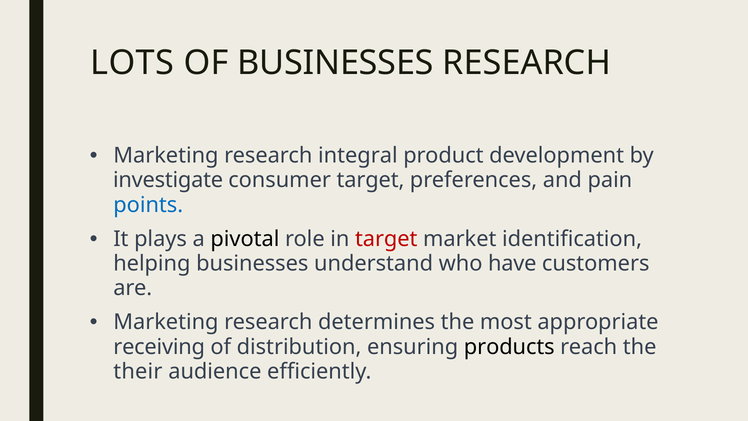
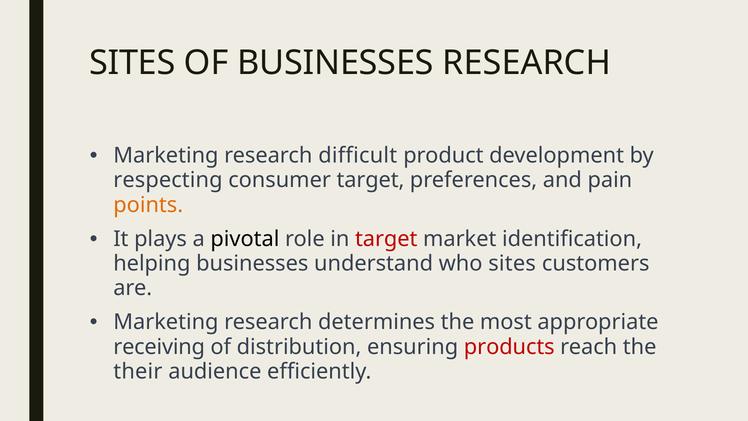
LOTS at (132, 63): LOTS -> SITES
integral: integral -> difficult
investigate: investigate -> respecting
points colour: blue -> orange
who have: have -> sites
products colour: black -> red
